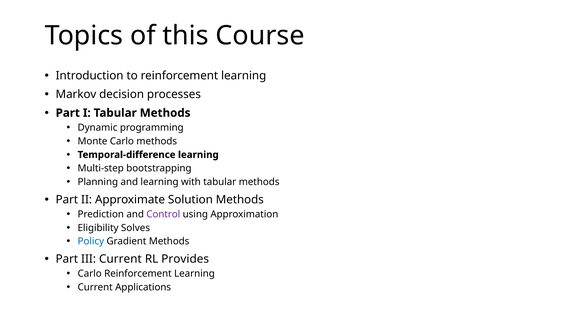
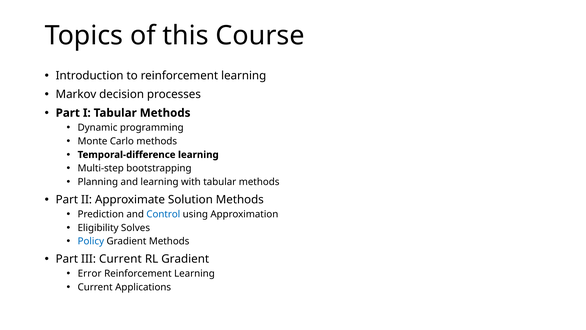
Control colour: purple -> blue
RL Provides: Provides -> Gradient
Carlo at (90, 273): Carlo -> Error
